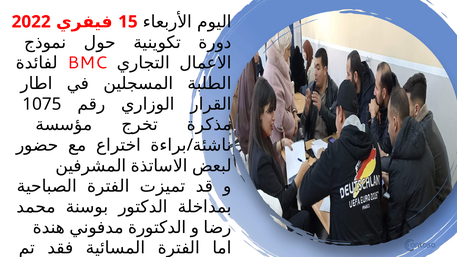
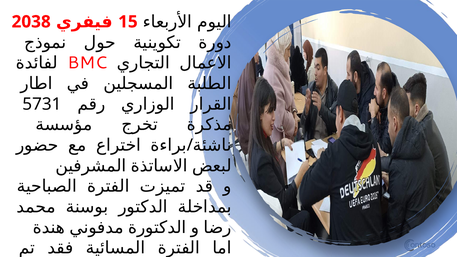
2022: 2022 -> 2038
1075: 1075 -> 5731
